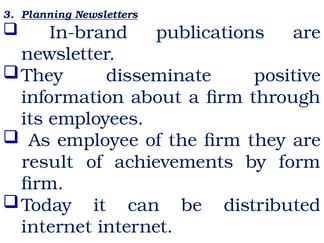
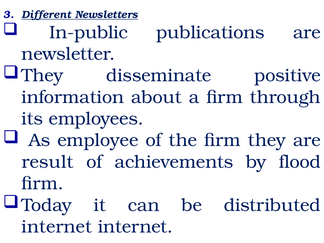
Planning: Planning -> Different
In-brand: In-brand -> In-public
form: form -> flood
